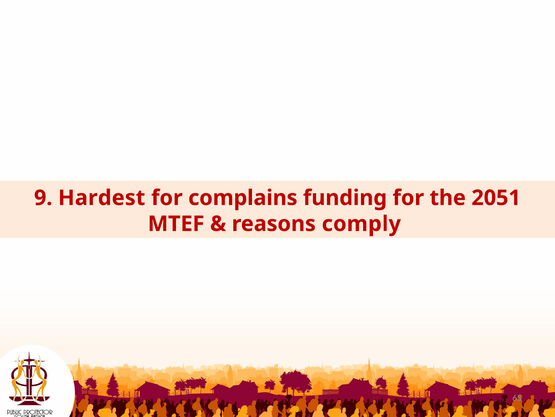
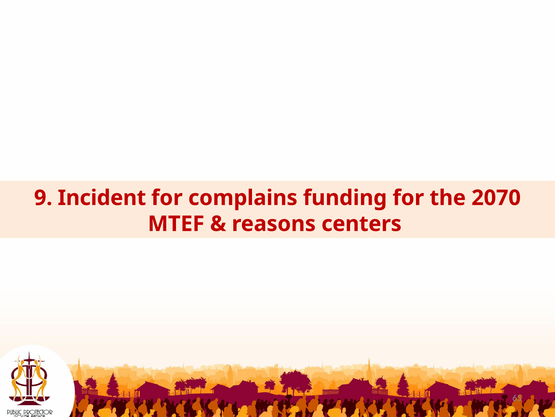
Hardest: Hardest -> Incident
2051: 2051 -> 2070
comply: comply -> centers
